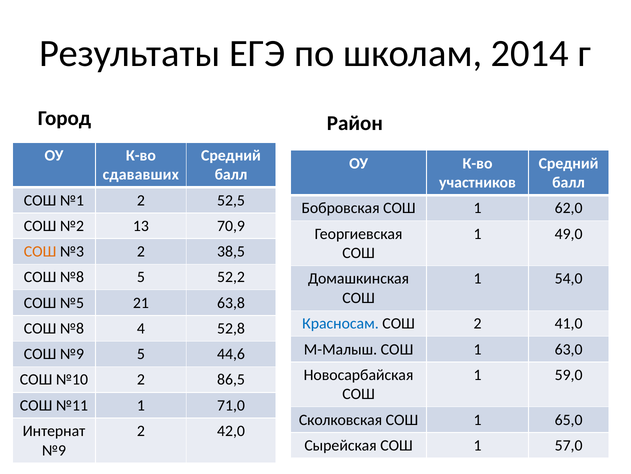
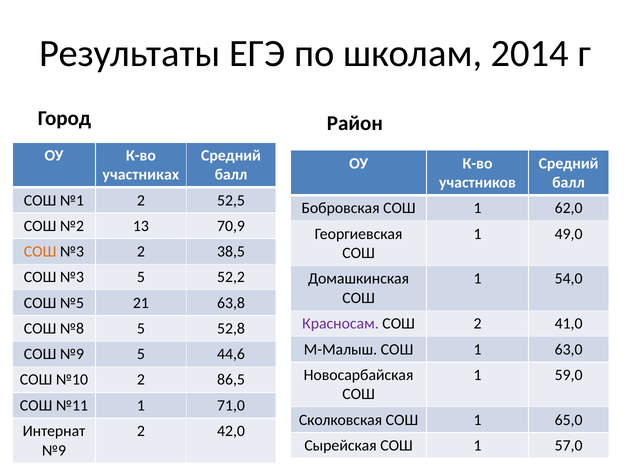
сдававших: сдававших -> участниках
№8 at (72, 277): №8 -> №3
Красносам colour: blue -> purple
№8 4: 4 -> 5
